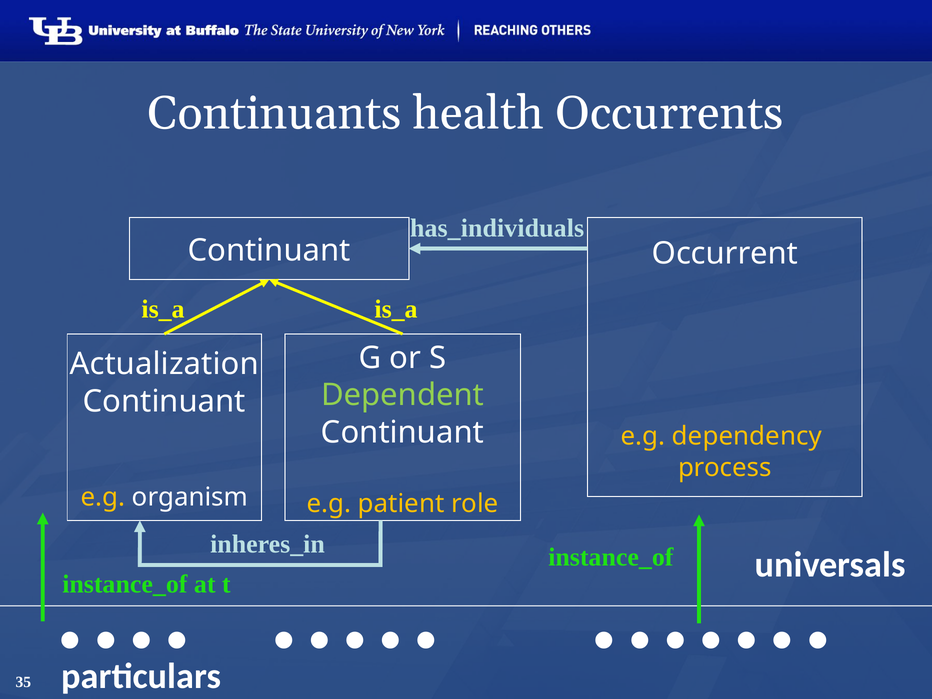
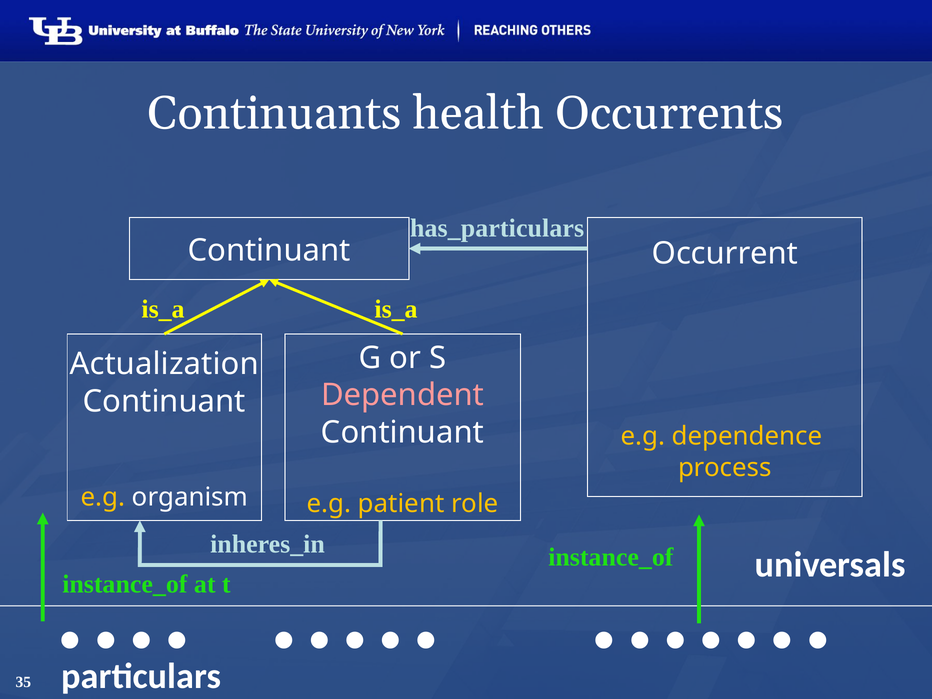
has_individuals: has_individuals -> has_particulars
Dependent colour: light green -> pink
dependency: dependency -> dependence
